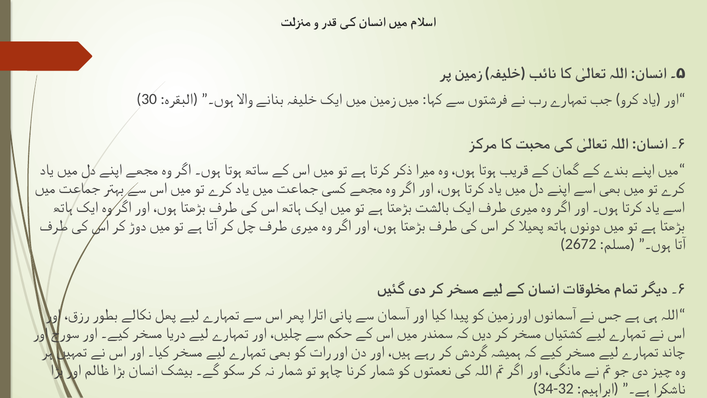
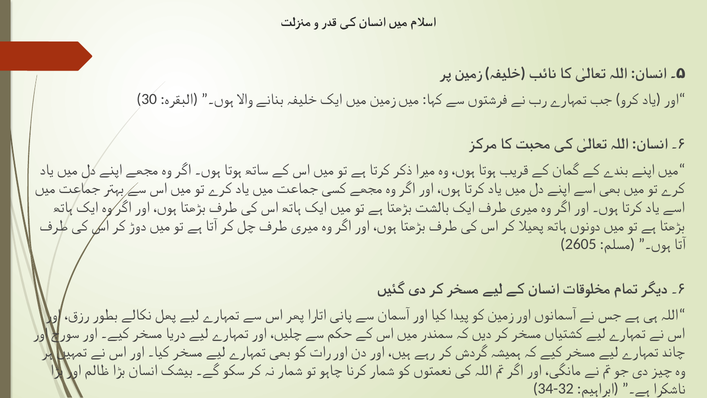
2672: 2672 -> 2605
